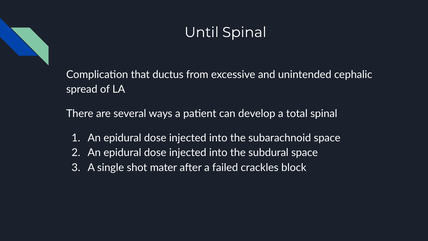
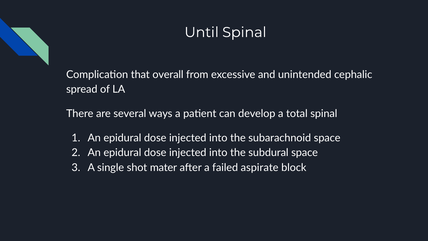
ductus: ductus -> overall
crackles: crackles -> aspirate
